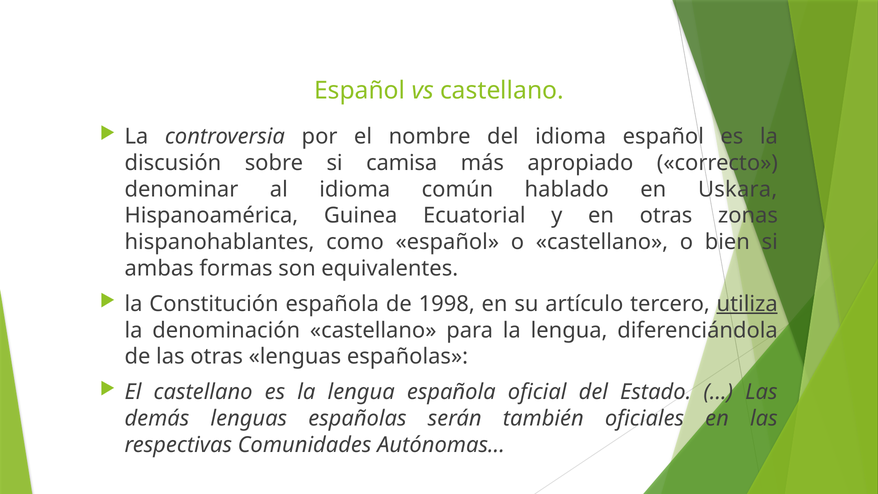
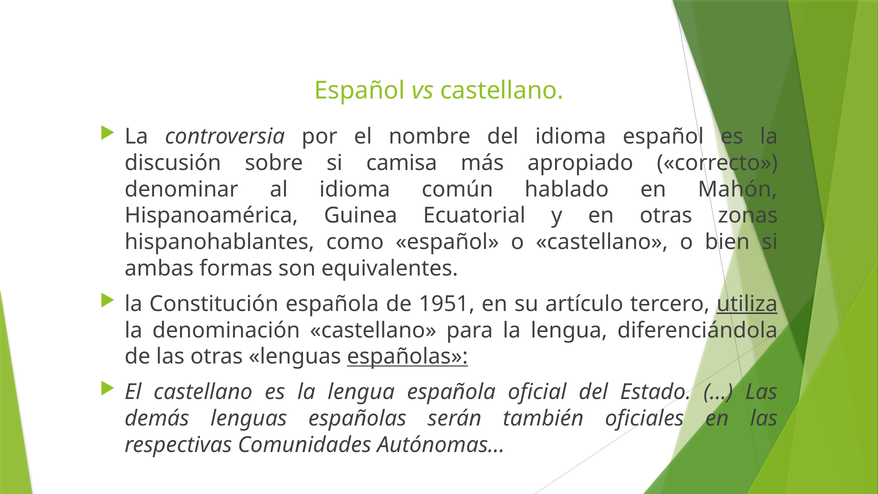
Uskara: Uskara -> Mahón
1998: 1998 -> 1951
españolas at (408, 357) underline: none -> present
